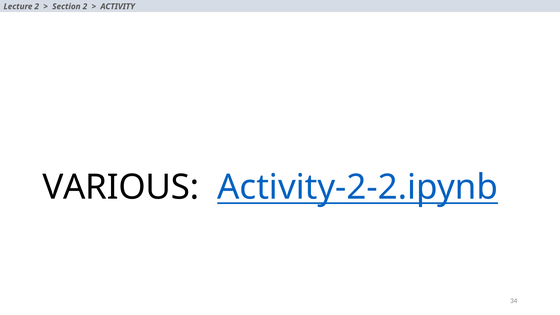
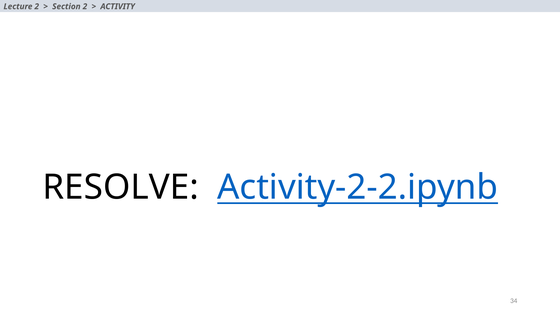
VARIOUS: VARIOUS -> RESOLVE
